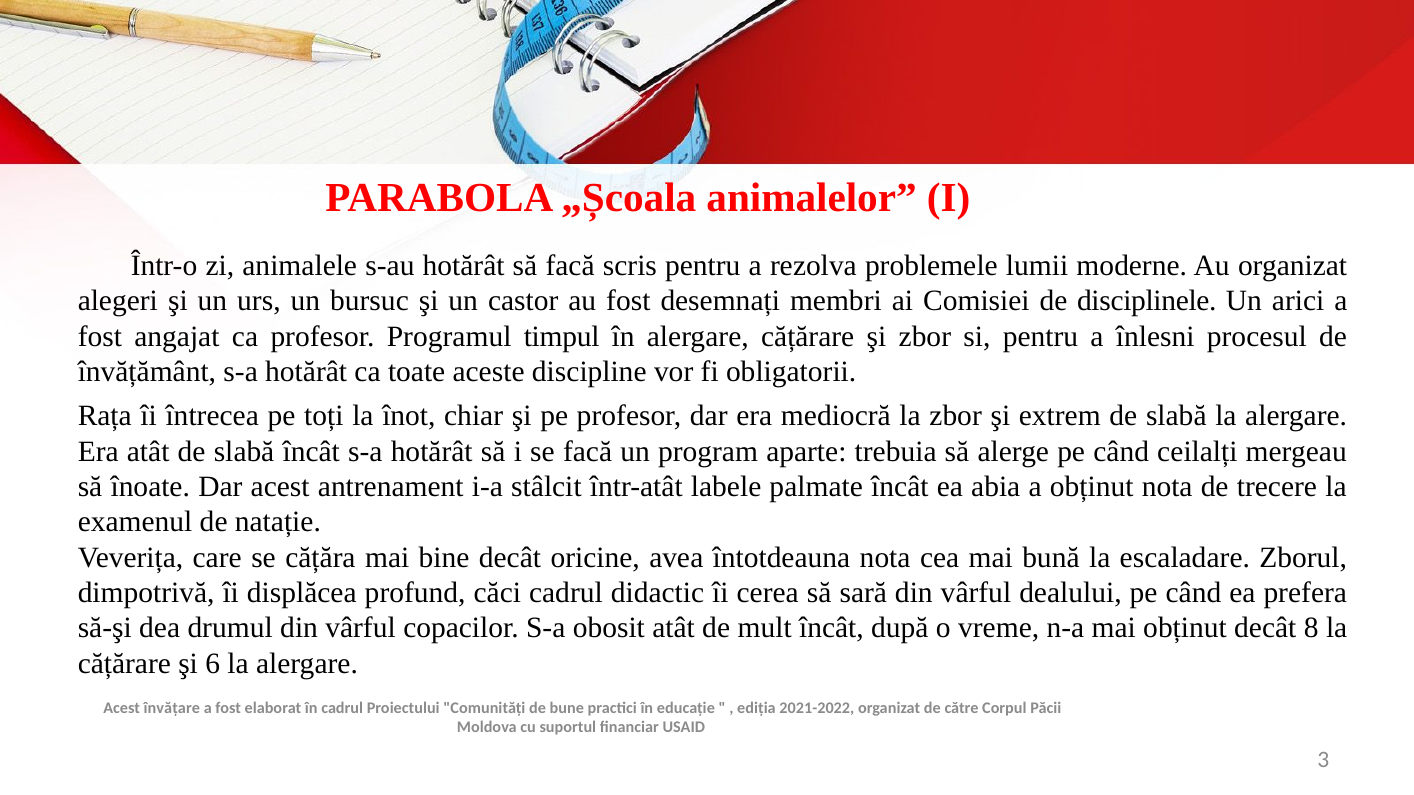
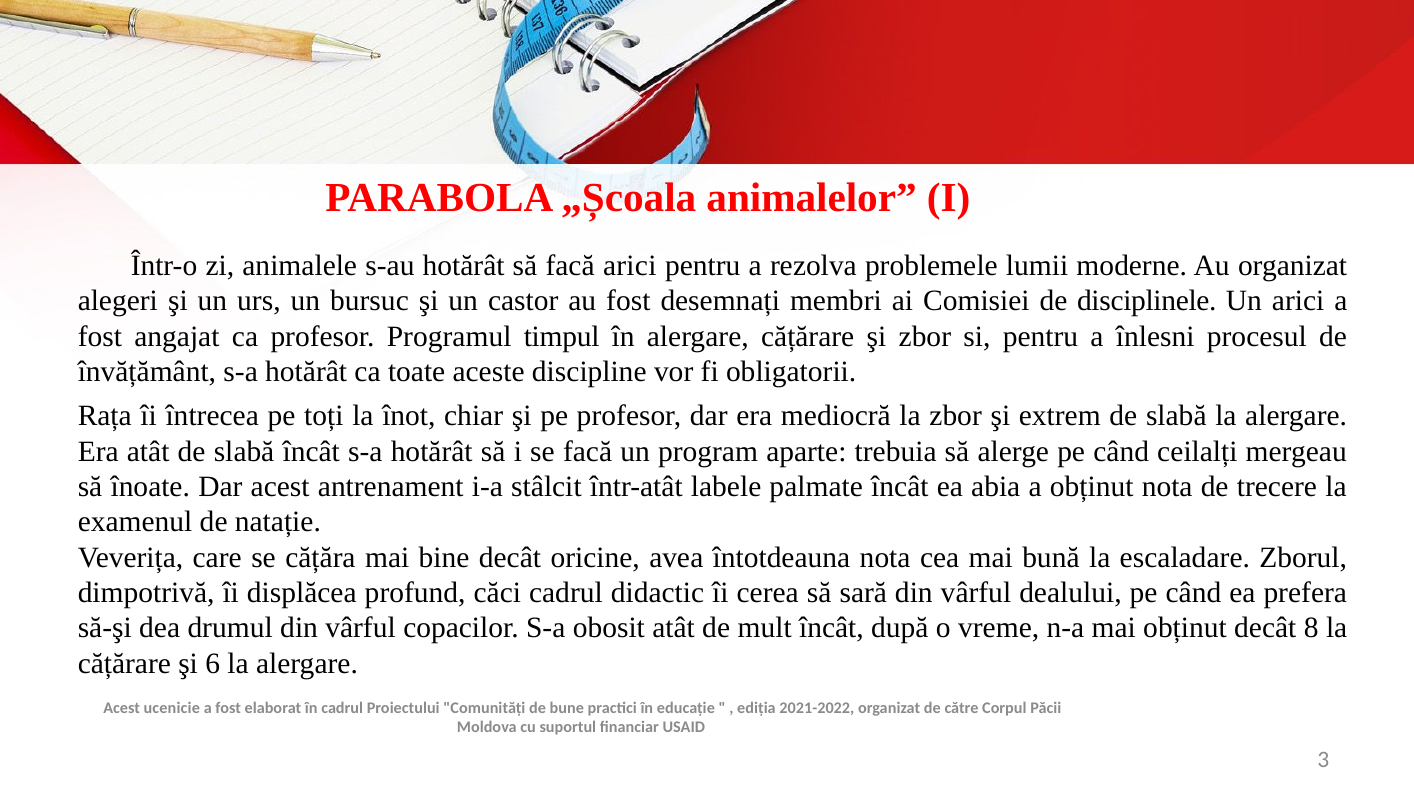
facă scris: scris -> arici
învățare: învățare -> ucenicie
